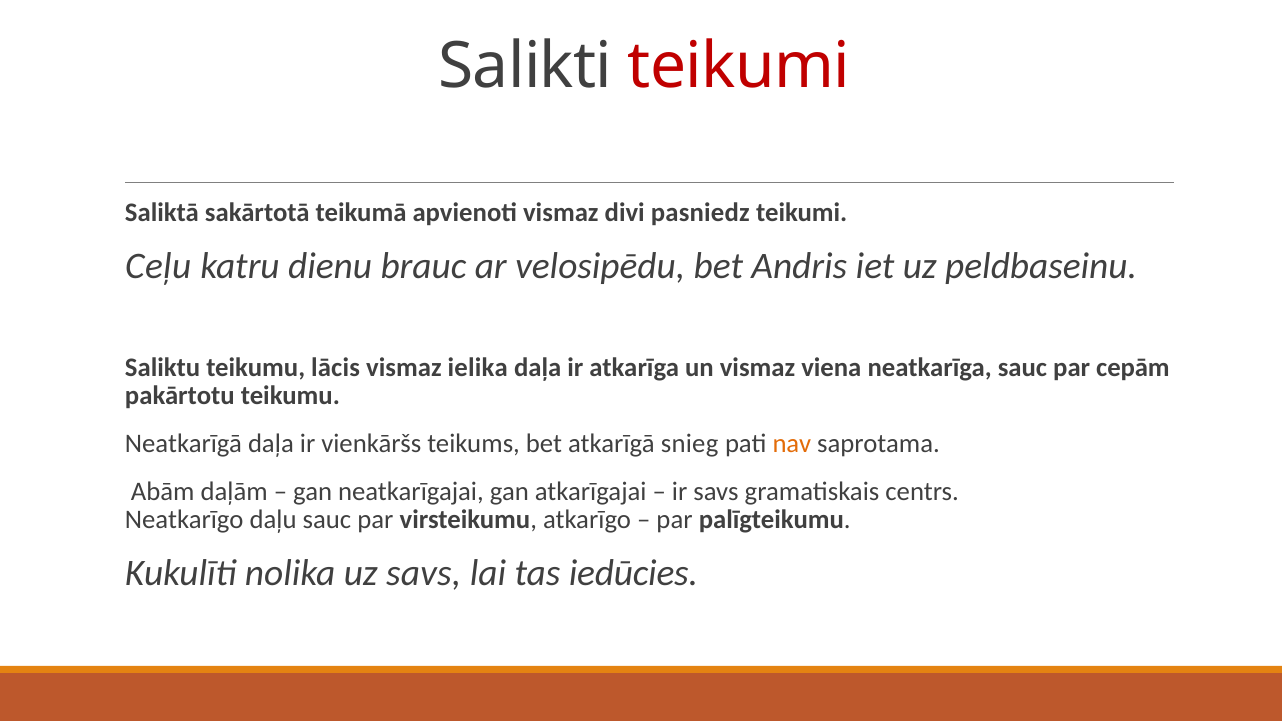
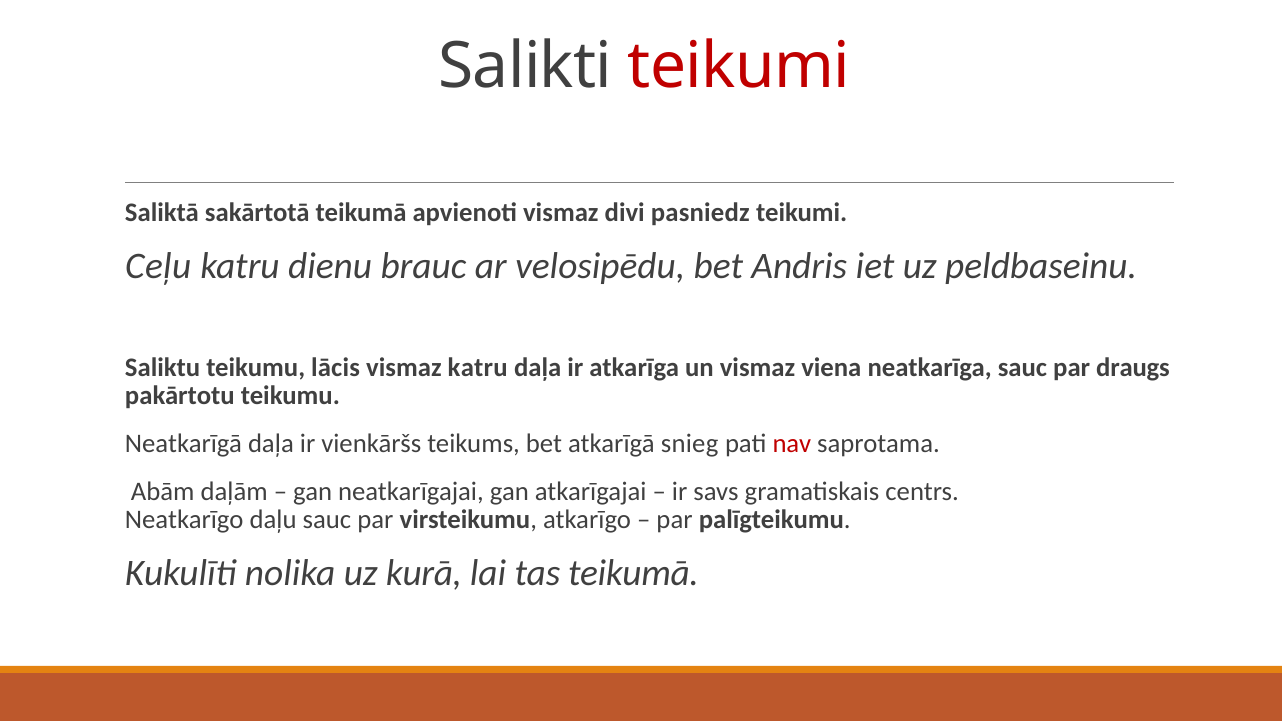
vismaz ielika: ielika -> katru
cepām: cepām -> draugs
nav colour: orange -> red
uz savs: savs -> kurā
tas iedūcies: iedūcies -> teikumā
